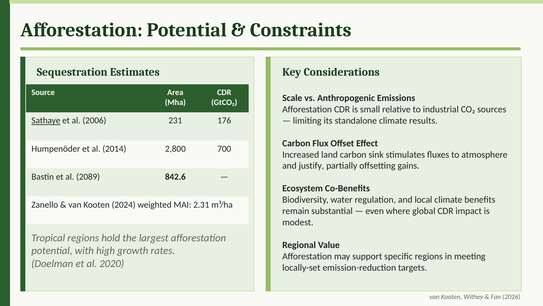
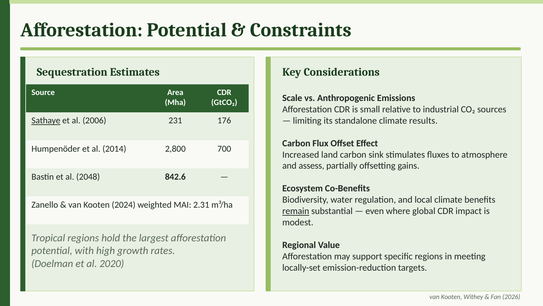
justify: justify -> assess
2089: 2089 -> 2048
remain underline: none -> present
